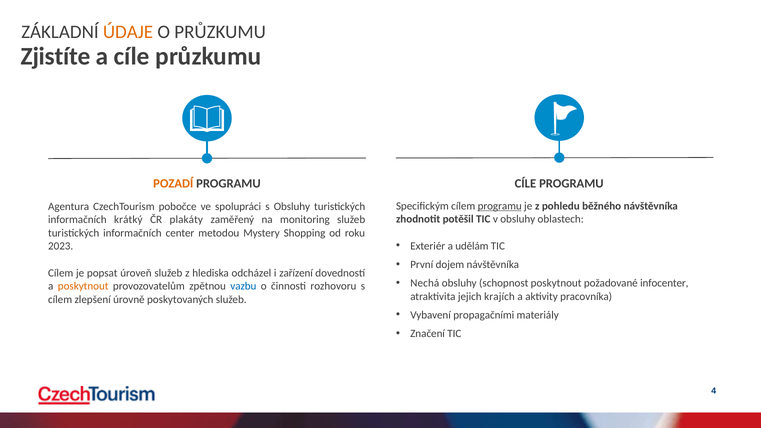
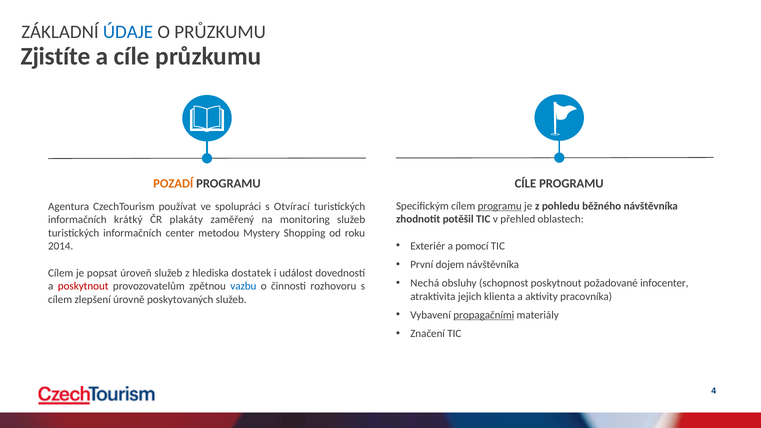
ÚDAJE colour: orange -> blue
pobočce: pobočce -> používat
s Obsluhy: Obsluhy -> Otvírací
v obsluhy: obsluhy -> přehled
udělám: udělám -> pomocí
2023: 2023 -> 2014
odcházel: odcházel -> dostatek
zařízení: zařízení -> událost
poskytnout at (83, 286) colour: orange -> red
krajích: krajích -> klienta
propagačními underline: none -> present
